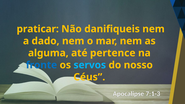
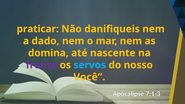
alguma: alguma -> domina
pertence: pertence -> nascente
fronte colour: blue -> purple
Céus: Céus -> Você
